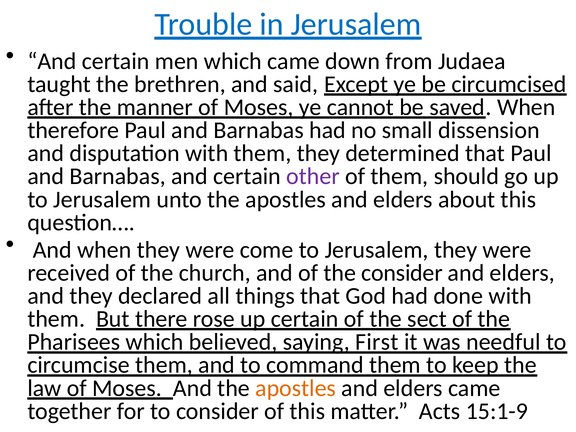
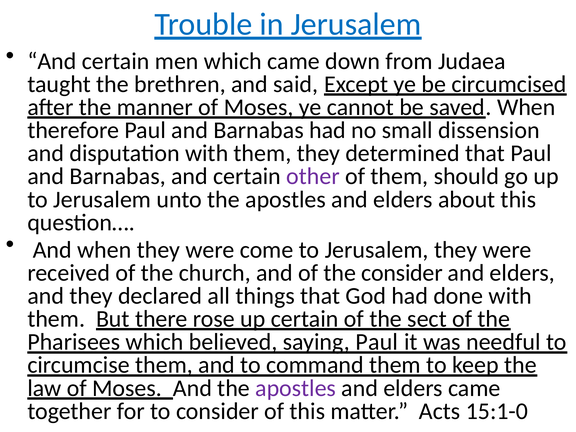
saying First: First -> Paul
apostles at (296, 388) colour: orange -> purple
15:1-9: 15:1-9 -> 15:1-0
